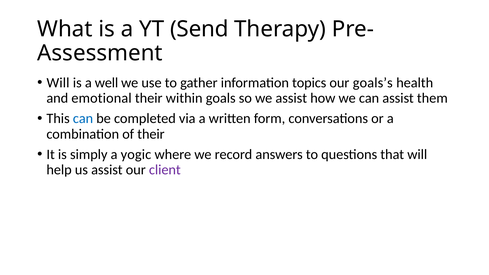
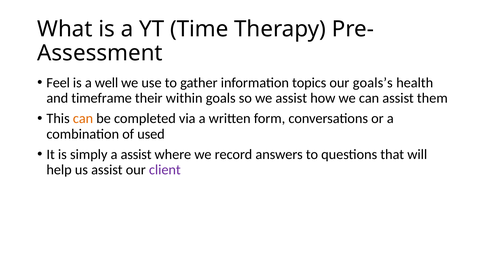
Send: Send -> Time
Will at (58, 83): Will -> Feel
emotional: emotional -> timeframe
can at (83, 119) colour: blue -> orange
of their: their -> used
a yogic: yogic -> assist
